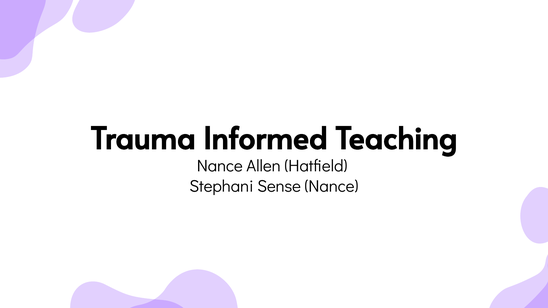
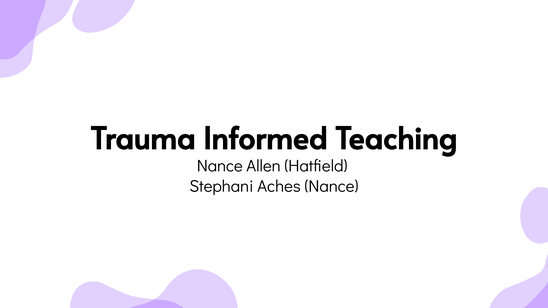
Sense: Sense -> Aches
